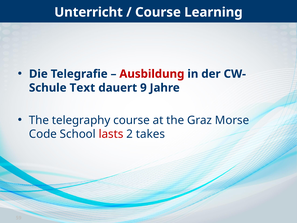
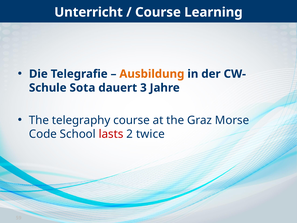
Ausbildung colour: red -> orange
Text: Text -> Sota
9: 9 -> 3
takes: takes -> twice
